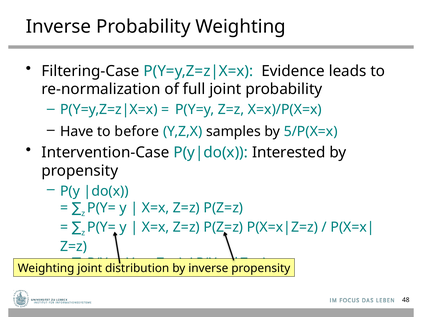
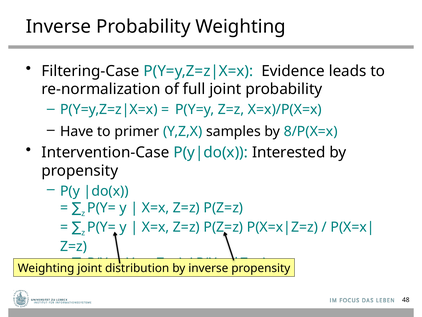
before: before -> primer
5/P(X=x: 5/P(X=x -> 8/P(X=x
